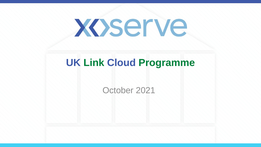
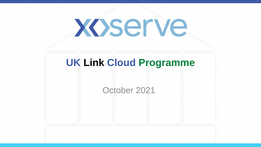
Link colour: green -> black
